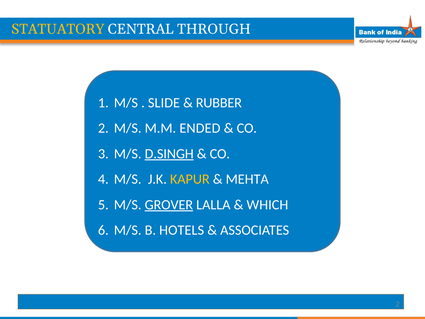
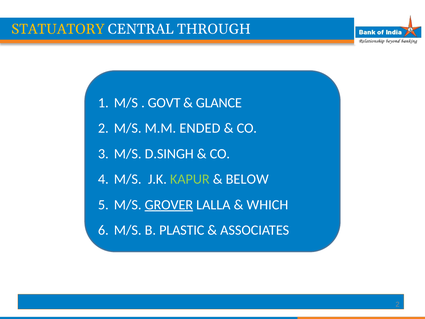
SLIDE: SLIDE -> GOVT
RUBBER: RUBBER -> GLANCE
D.SINGH underline: present -> none
KAPUR colour: yellow -> light green
MEHTA: MEHTA -> BELOW
HOTELS: HOTELS -> PLASTIC
